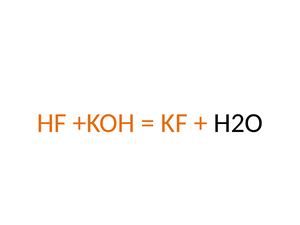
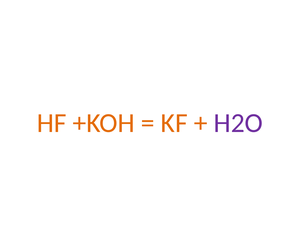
H2O colour: black -> purple
